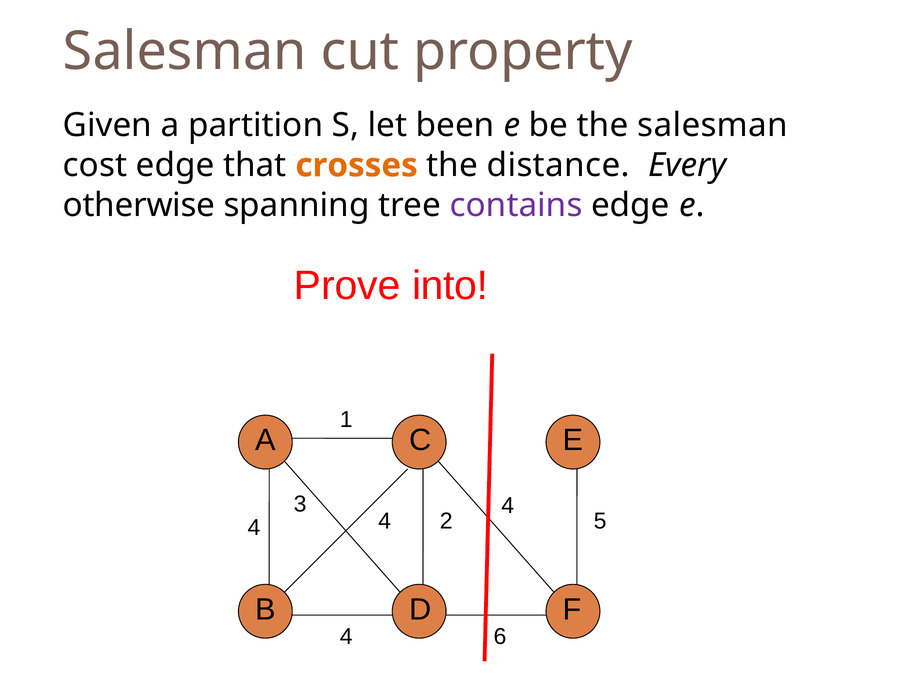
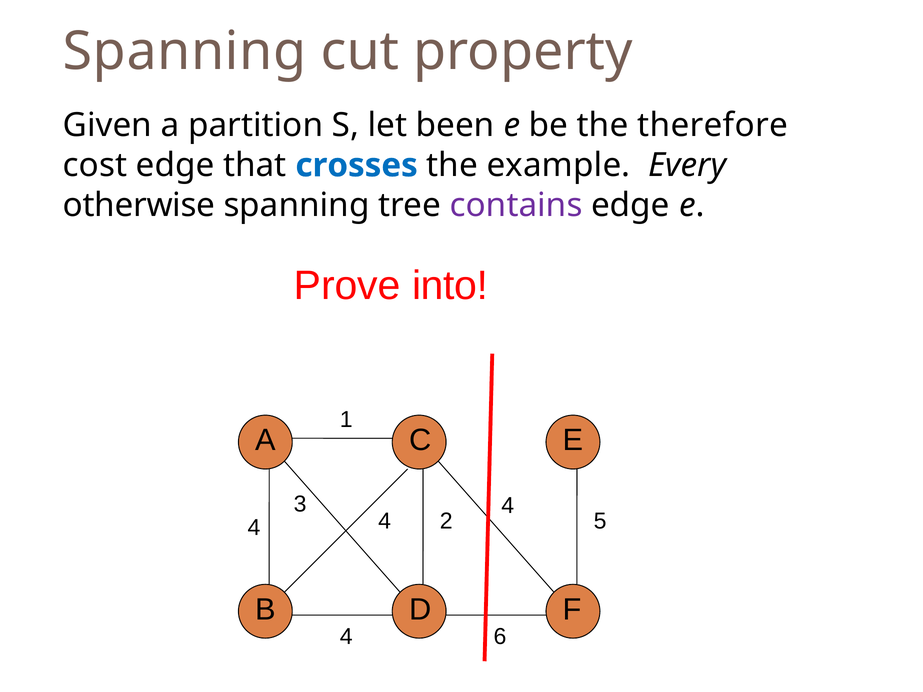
Salesman at (185, 51): Salesman -> Spanning
the salesman: salesman -> therefore
crosses colour: orange -> blue
distance: distance -> example
